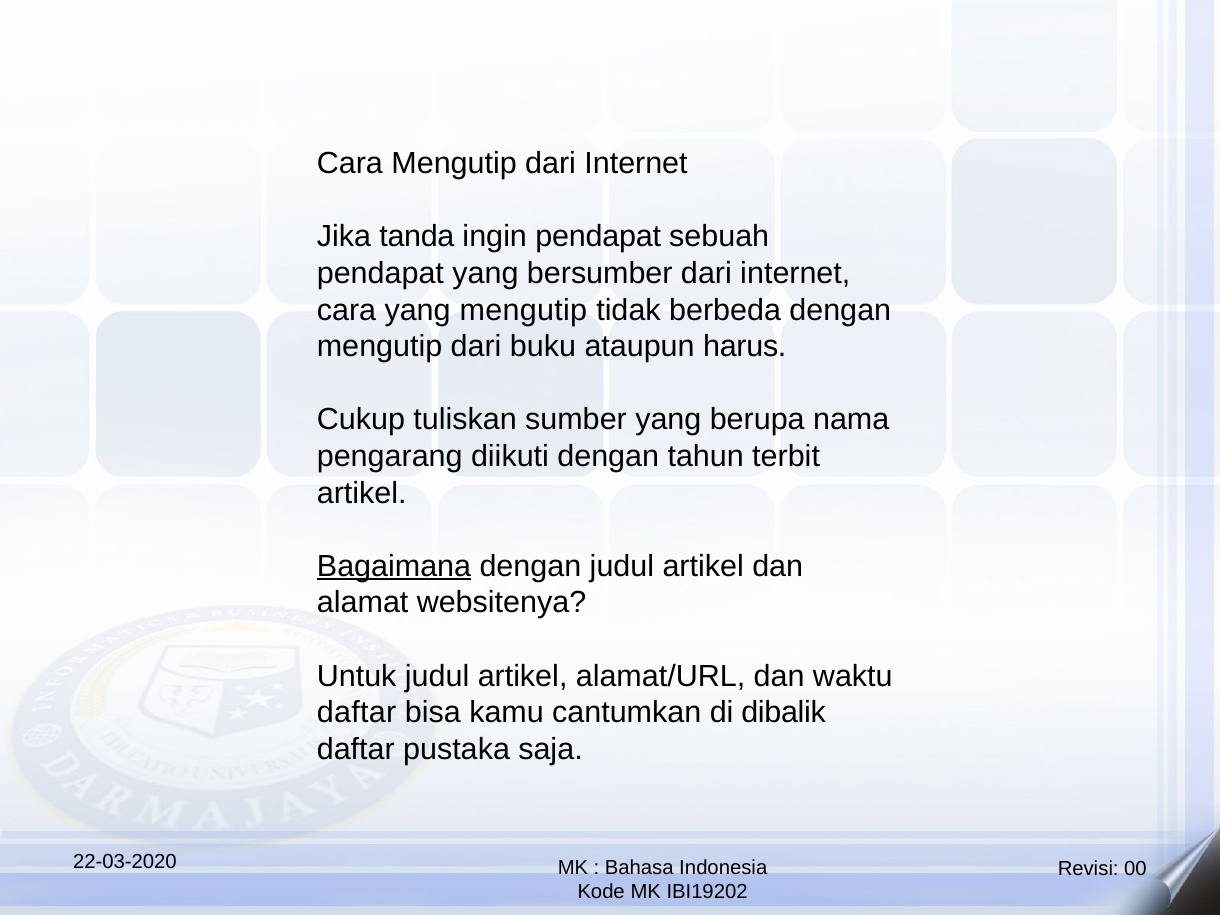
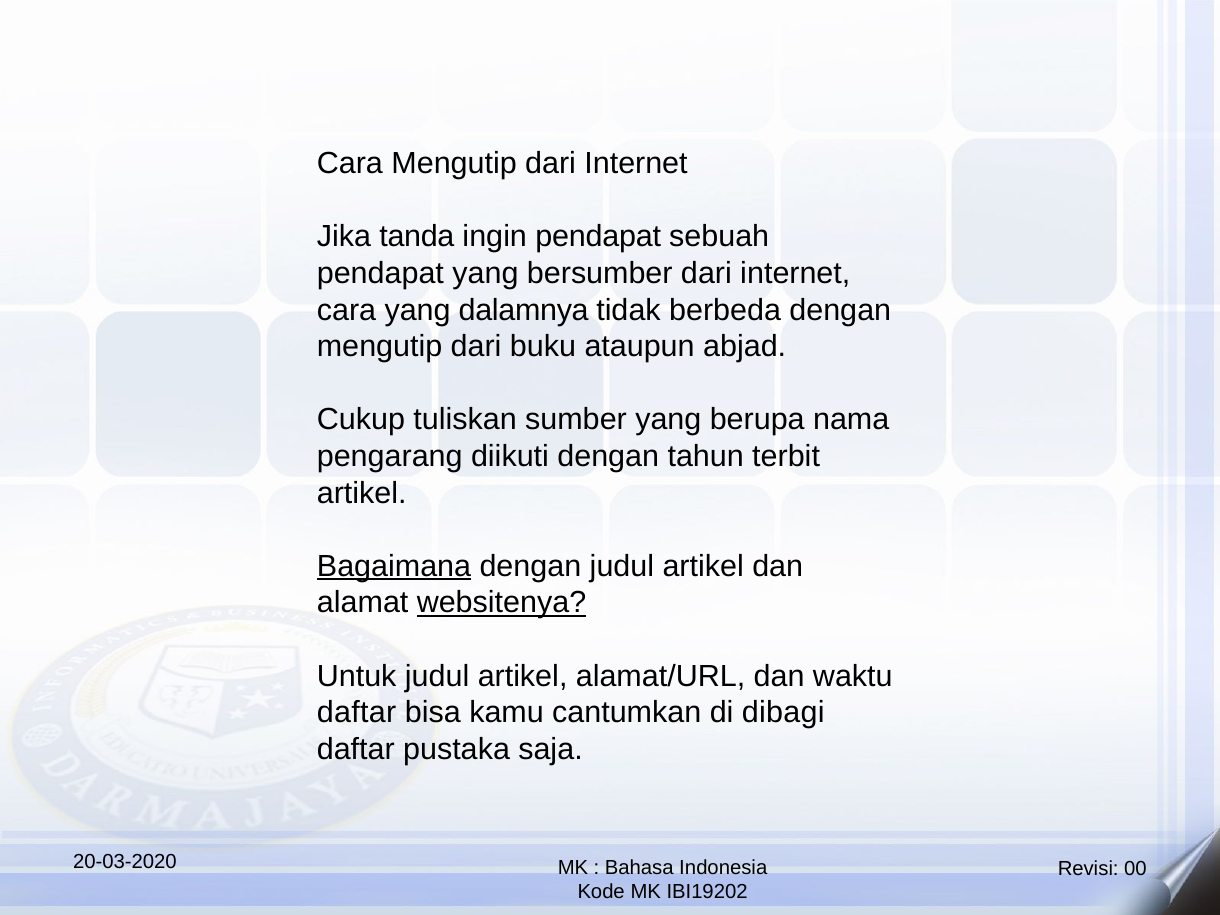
yang mengutip: mengutip -> dalamnya
harus: harus -> abjad
websitenya underline: none -> present
dibalik: dibalik -> dibagi
22-03-2020: 22-03-2020 -> 20-03-2020
